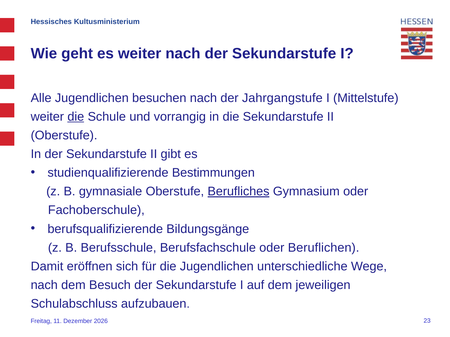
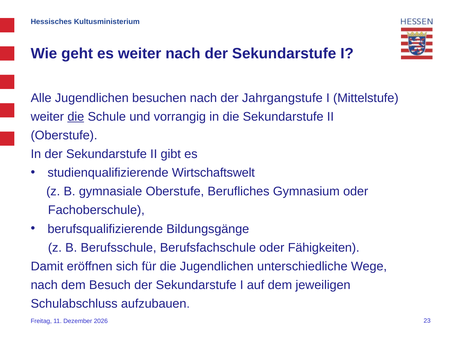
Bestimmungen: Bestimmungen -> Wirtschaftswelt
Berufliches underline: present -> none
Beruflichen: Beruflichen -> Fähigkeiten
